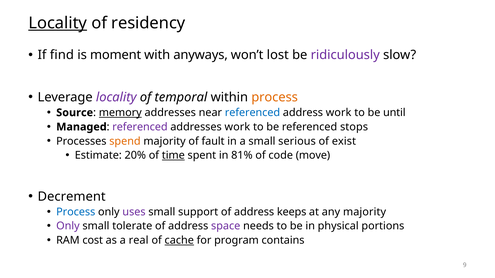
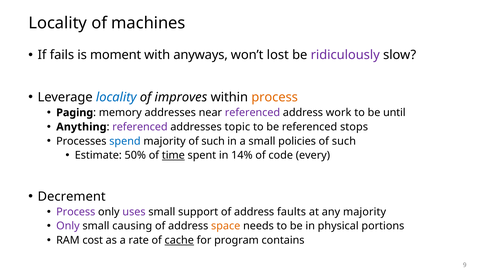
Locality at (58, 23) underline: present -> none
residency: residency -> machines
find: find -> fails
locality at (116, 97) colour: purple -> blue
temporal: temporal -> improves
Source: Source -> Paging
memory underline: present -> none
referenced at (252, 113) colour: blue -> purple
Managed: Managed -> Anything
addresses work: work -> topic
spend colour: orange -> blue
majority of fault: fault -> such
serious: serious -> policies
exist at (344, 141): exist -> such
20%: 20% -> 50%
81%: 81% -> 14%
move: move -> every
Process at (76, 212) colour: blue -> purple
keeps: keeps -> faults
tolerate: tolerate -> causing
space colour: purple -> orange
real: real -> rate
